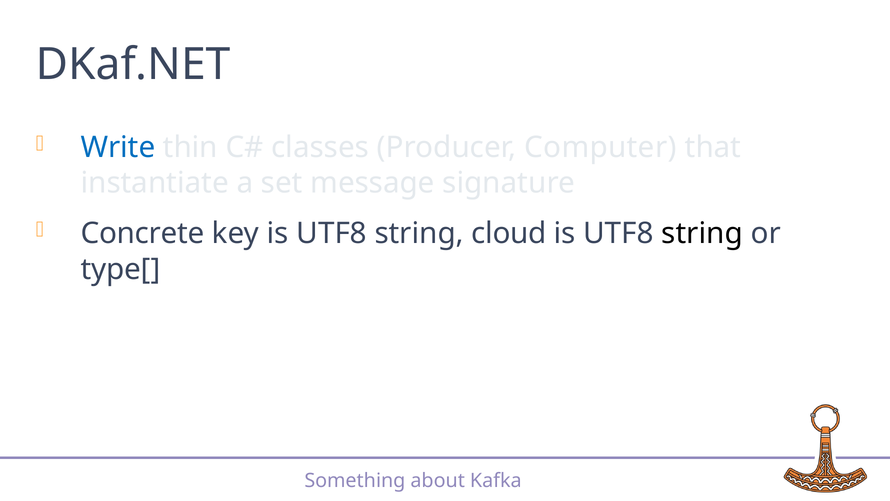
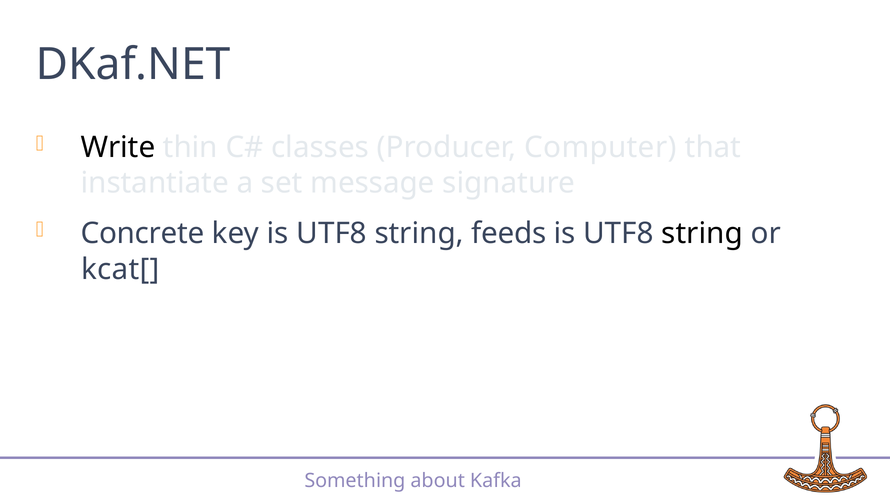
Write colour: blue -> black
cloud: cloud -> feeds
type[: type[ -> kcat[
